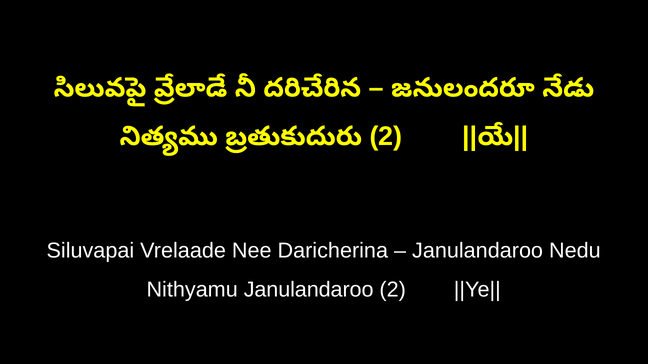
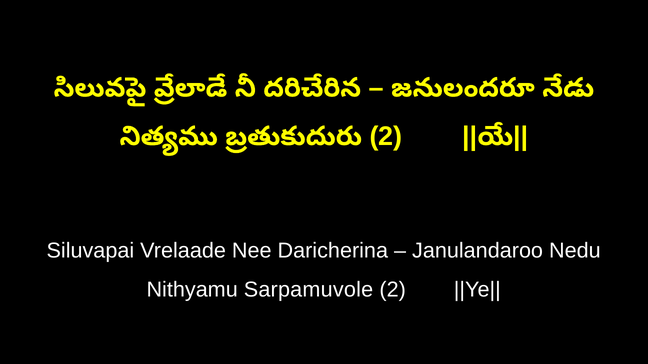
Nithyamu Janulandaroo: Janulandaroo -> Sarpamuvole
